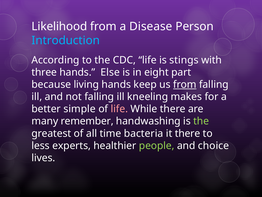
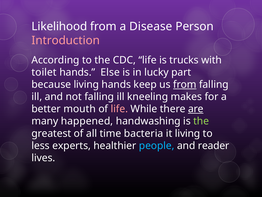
Introduction colour: light blue -> pink
stings: stings -> trucks
three: three -> toilet
eight: eight -> lucky
simple: simple -> mouth
are underline: none -> present
remember: remember -> happened
it there: there -> living
people colour: light green -> light blue
choice: choice -> reader
